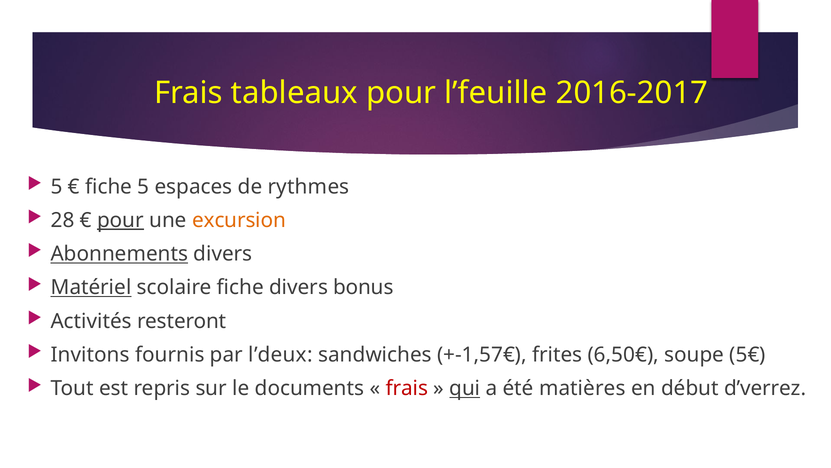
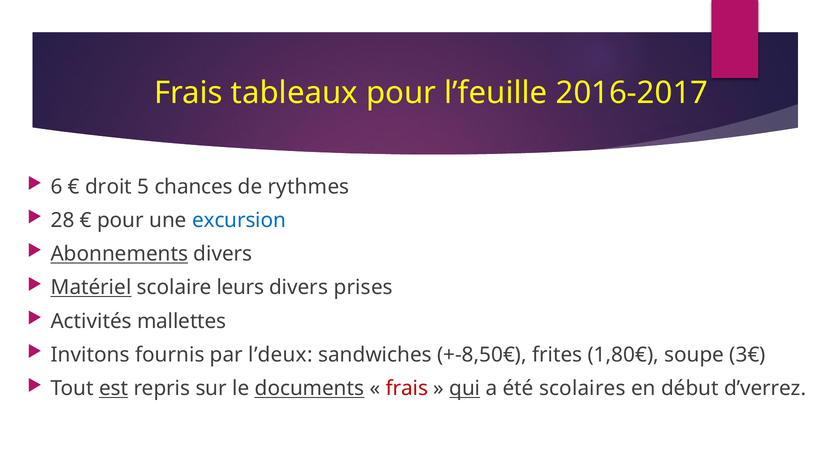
5 at (57, 186): 5 -> 6
fiche at (109, 186): fiche -> droit
espaces: espaces -> chances
pour at (120, 220) underline: present -> none
excursion colour: orange -> blue
scolaire fiche: fiche -> leurs
bonus: bonus -> prises
resteront: resteront -> mallettes
+-1,57€: +-1,57€ -> +-8,50€
6,50€: 6,50€ -> 1,80€
5€: 5€ -> 3€
est underline: none -> present
documents underline: none -> present
matières: matières -> scolaires
